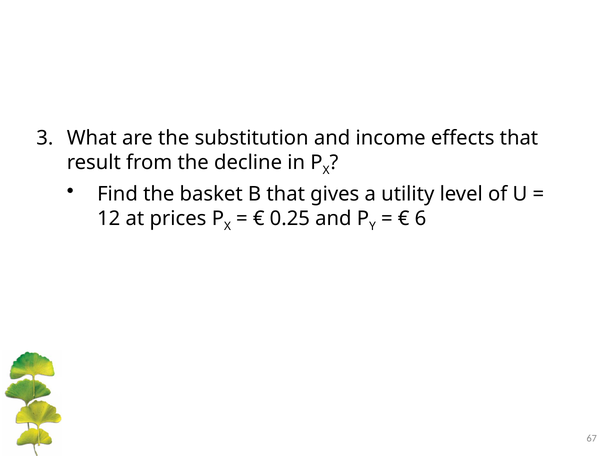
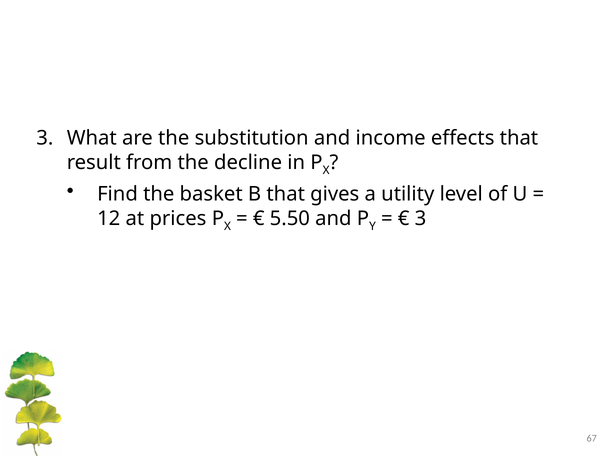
0.25: 0.25 -> 5.50
6 at (420, 219): 6 -> 3
